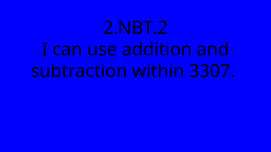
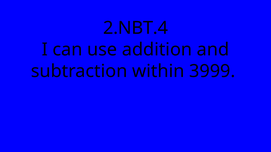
2.NBT.2: 2.NBT.2 -> 2.NBT.4
3307: 3307 -> 3999
